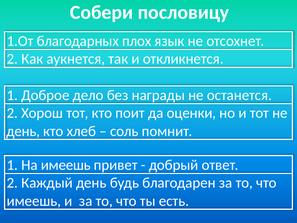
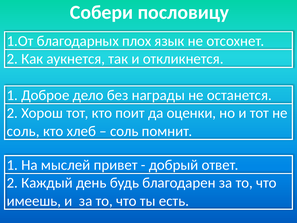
день at (23, 131): день -> соль
На имеешь: имеешь -> мыслей
